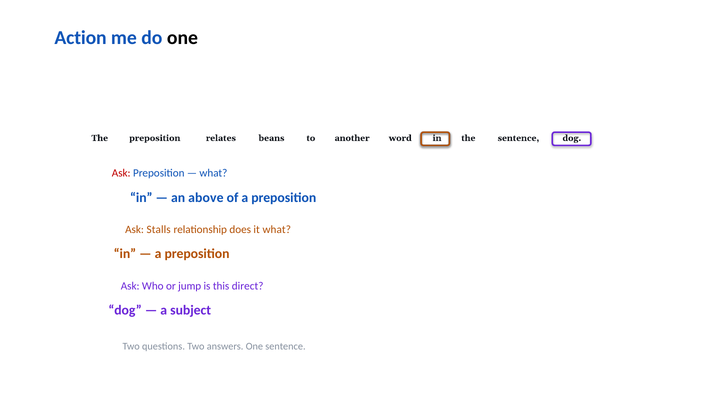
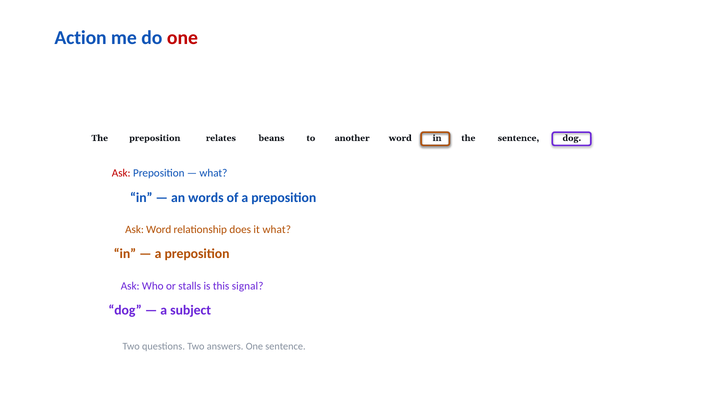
one at (182, 38) colour: black -> red
above: above -> words
Ask Stalls: Stalls -> Word
jump: jump -> stalls
direct: direct -> signal
